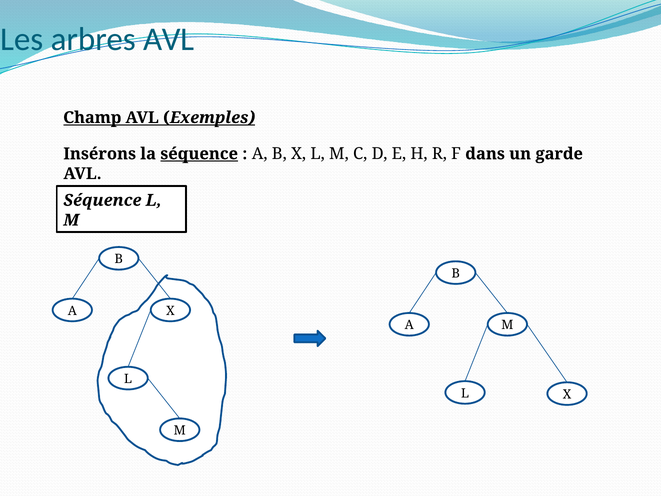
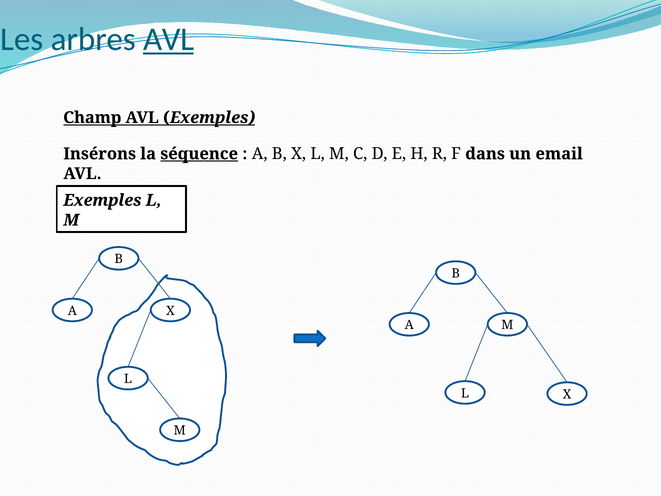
AVL at (169, 39) underline: none -> present
garde: garde -> email
Séquence at (102, 200): Séquence -> Exemples
